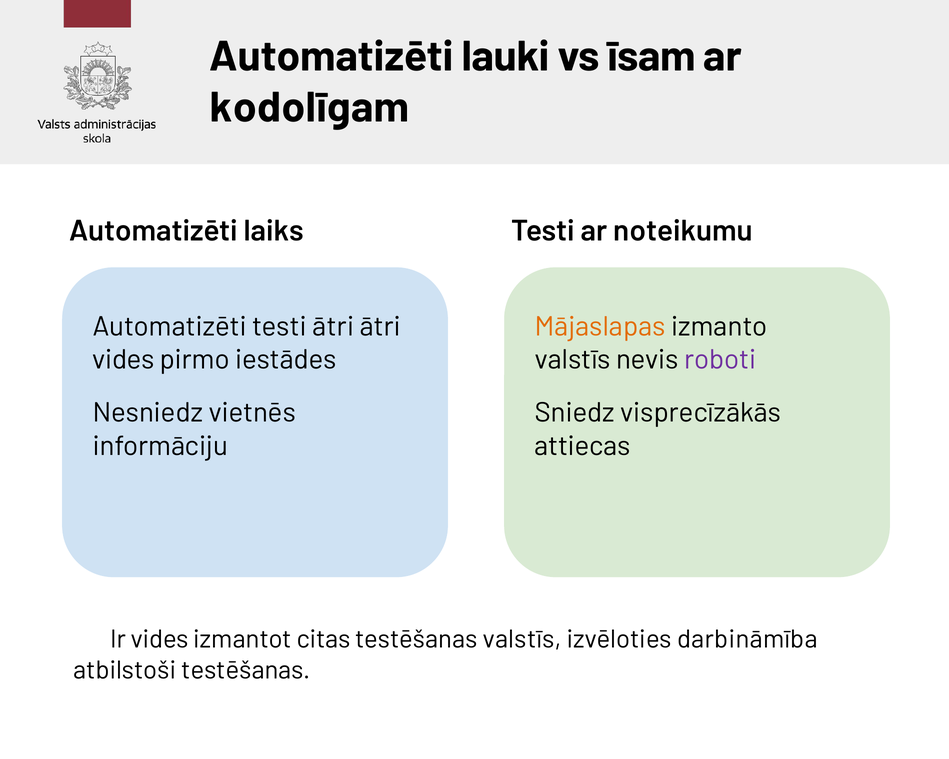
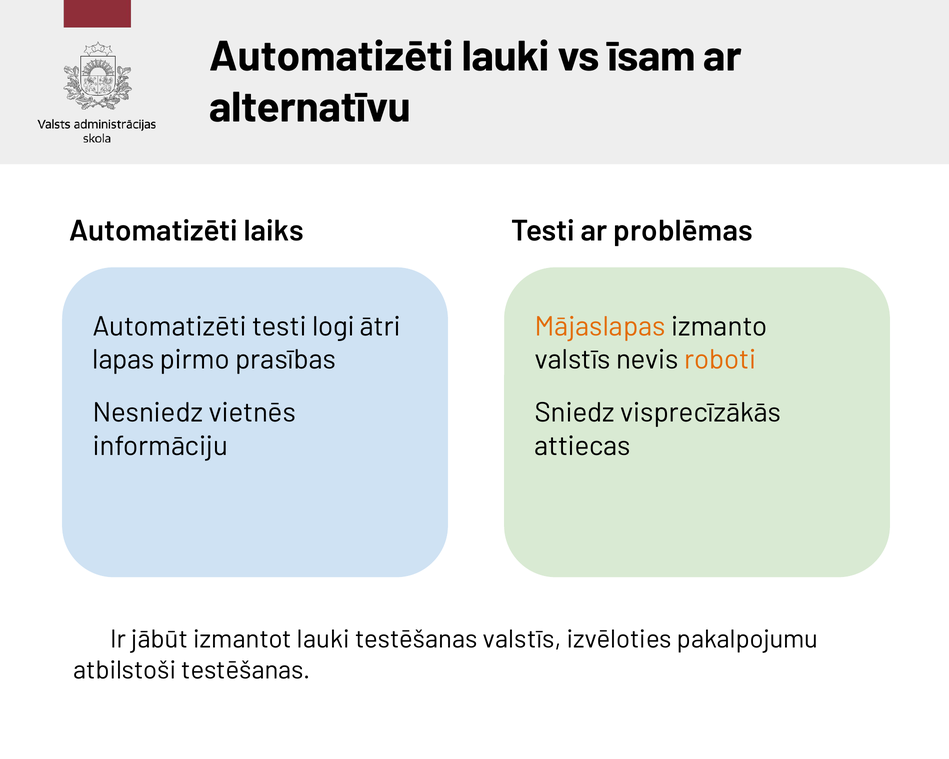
kodolīgam: kodolīgam -> alternatīvu
noteikumu: noteikumu -> problēmas
testi ātri: ātri -> logi
vides at (123, 360): vides -> lapas
iestādes: iestādes -> prasības
roboti colour: purple -> orange
vides at (160, 639): vides -> jābūt
izmantot citas: citas -> lauki
darbināmība: darbināmība -> pakalpojumu
